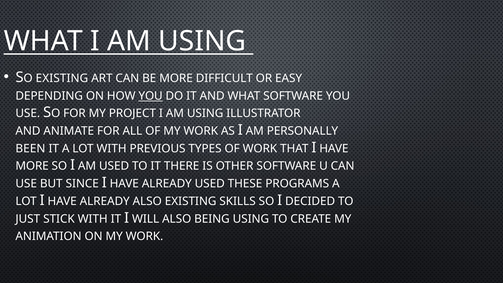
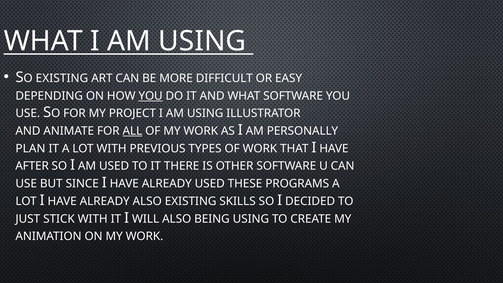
ALL underline: none -> present
BEEN: BEEN -> PLAN
MORE at (32, 166): MORE -> AFTER
